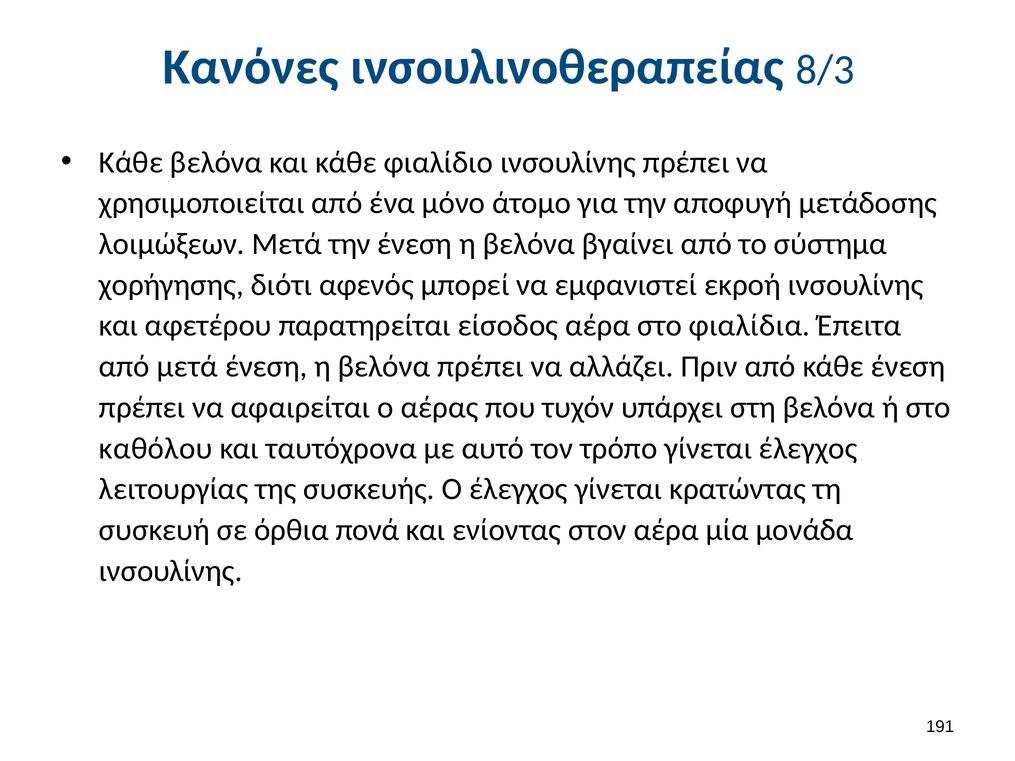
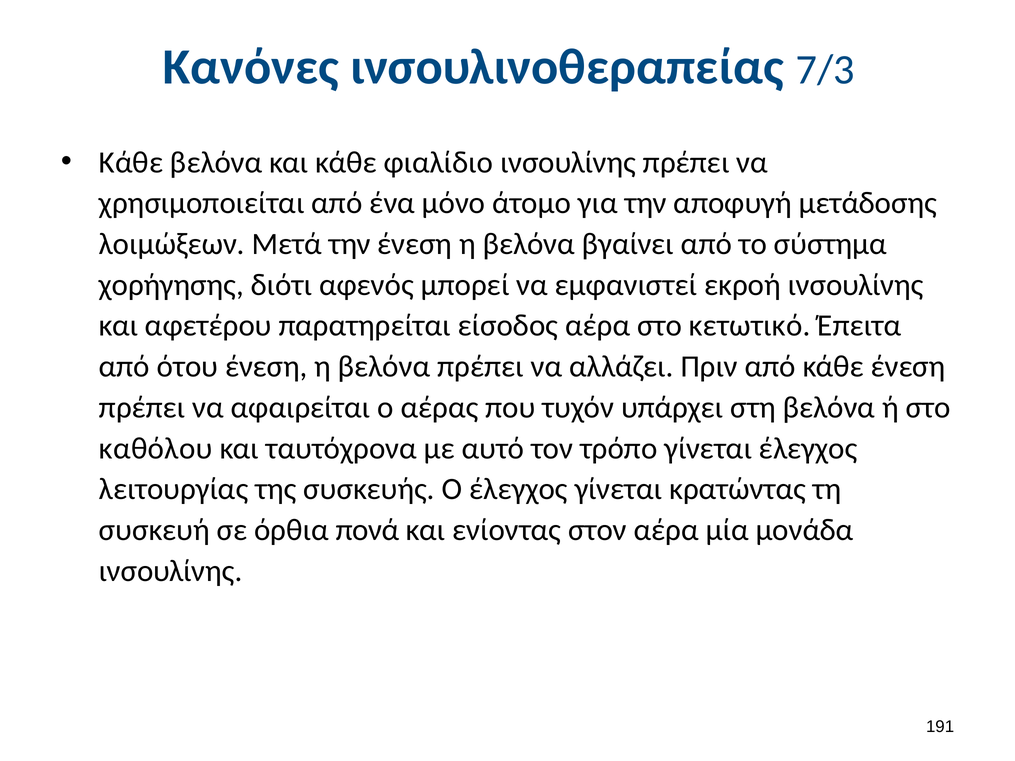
8/3: 8/3 -> 7/3
φιαλίδια: φιαλίδια -> κετωτικό
από μετά: μετά -> ότου
